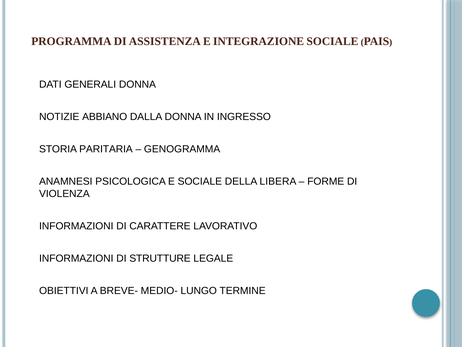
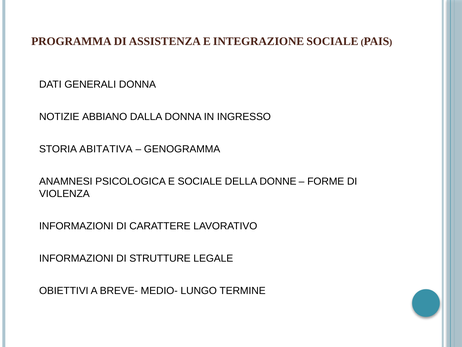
PARITARIA: PARITARIA -> ABITATIVA
LIBERA: LIBERA -> DONNE
